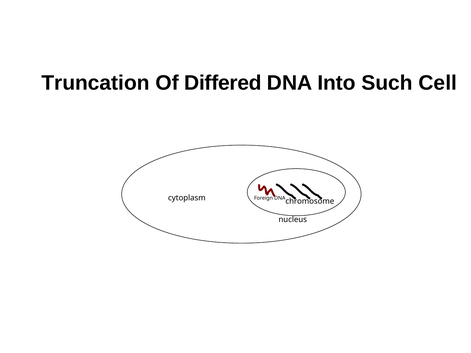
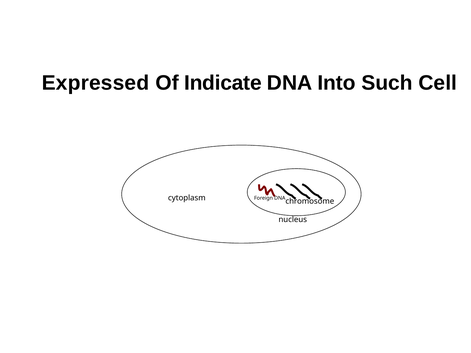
Truncation: Truncation -> Expressed
Differed: Differed -> Indicate
